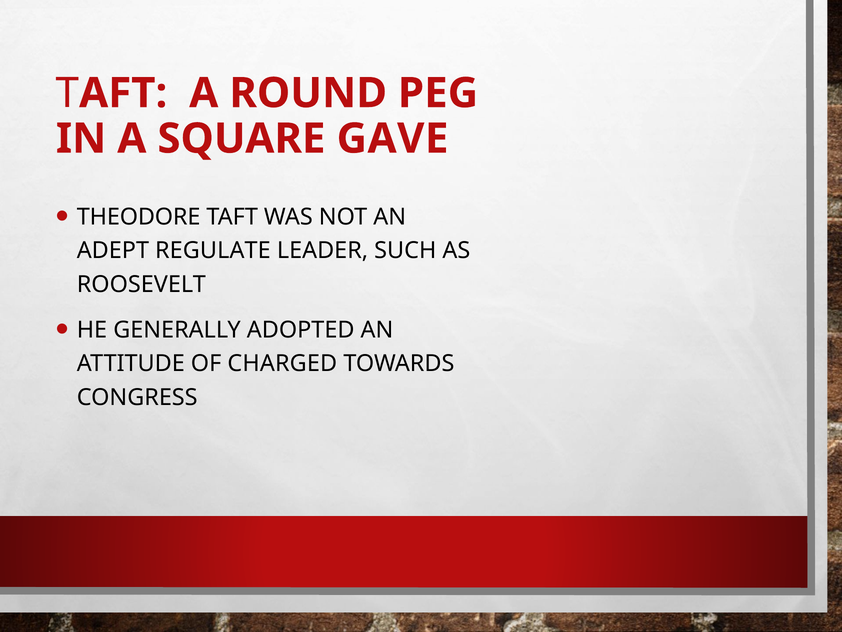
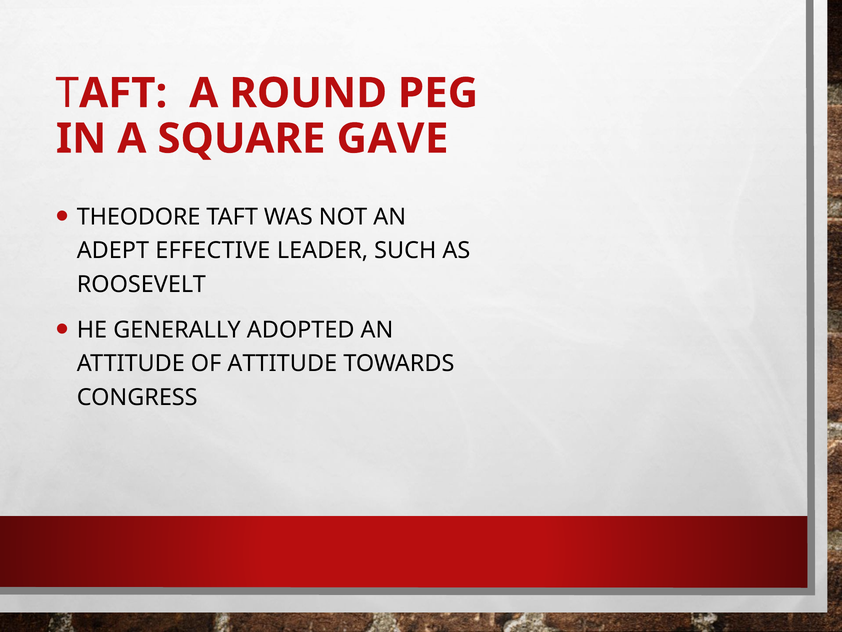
REGULATE: REGULATE -> EFFECTIVE
OF CHARGED: CHARGED -> ATTITUDE
